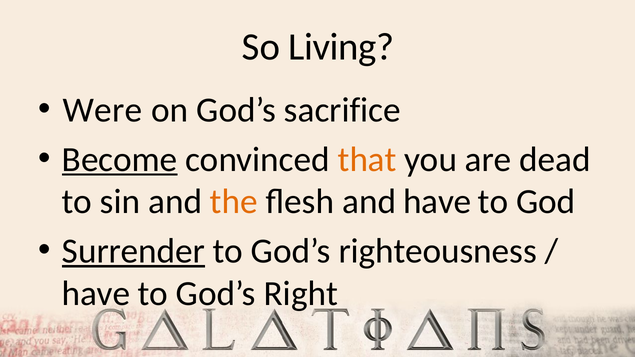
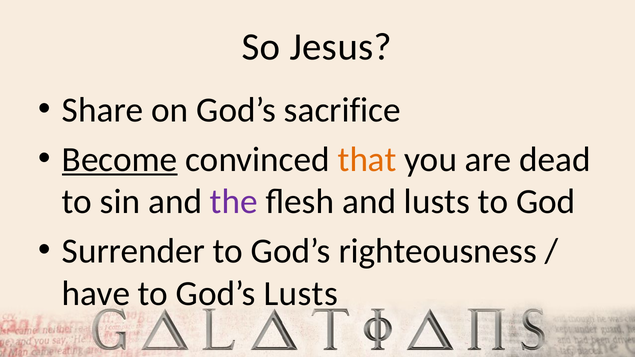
Living: Living -> Jesus
Were: Were -> Share
the colour: orange -> purple
and have: have -> lusts
Surrender underline: present -> none
God’s Right: Right -> Lusts
